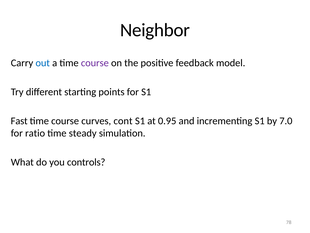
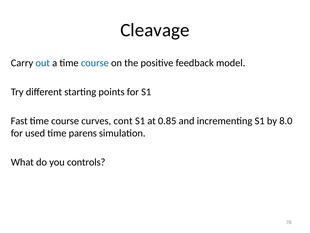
Neighbor: Neighbor -> Cleavage
course at (95, 63) colour: purple -> blue
0.95: 0.95 -> 0.85
7.0: 7.0 -> 8.0
ratio: ratio -> used
steady: steady -> parens
